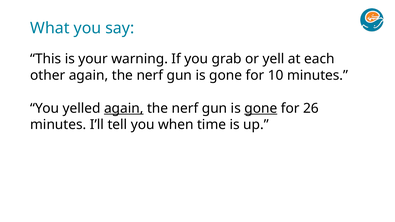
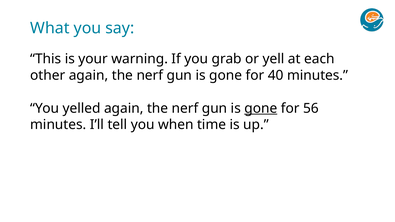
10: 10 -> 40
again at (124, 108) underline: present -> none
26: 26 -> 56
